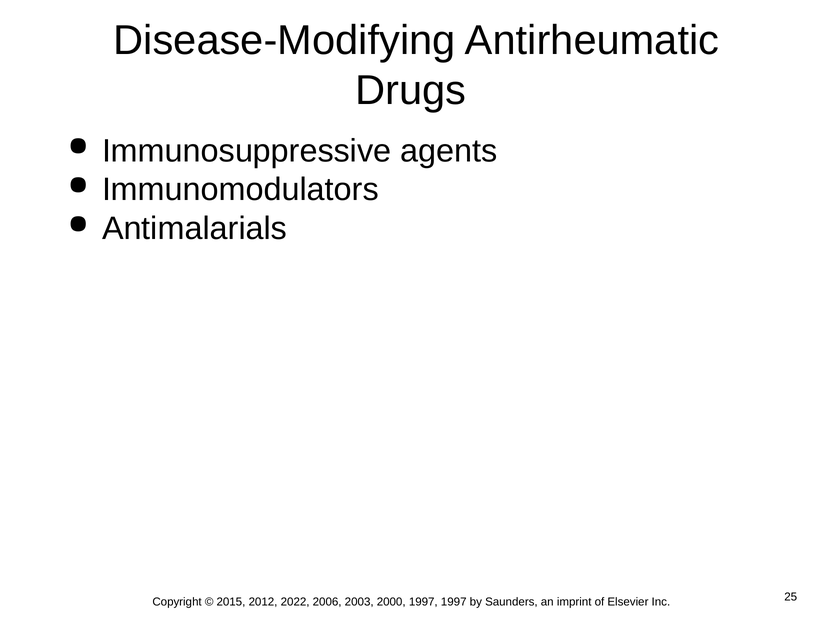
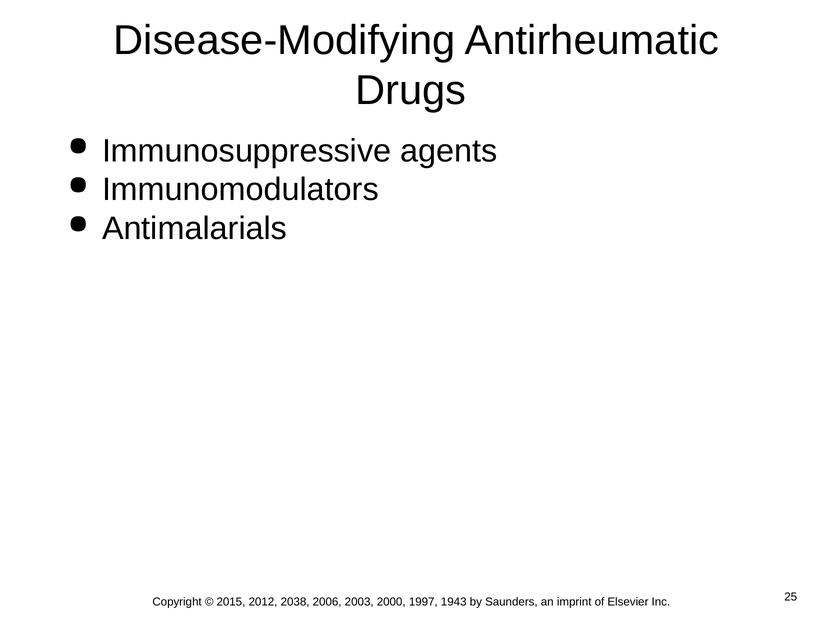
2022: 2022 -> 2038
1997 1997: 1997 -> 1943
